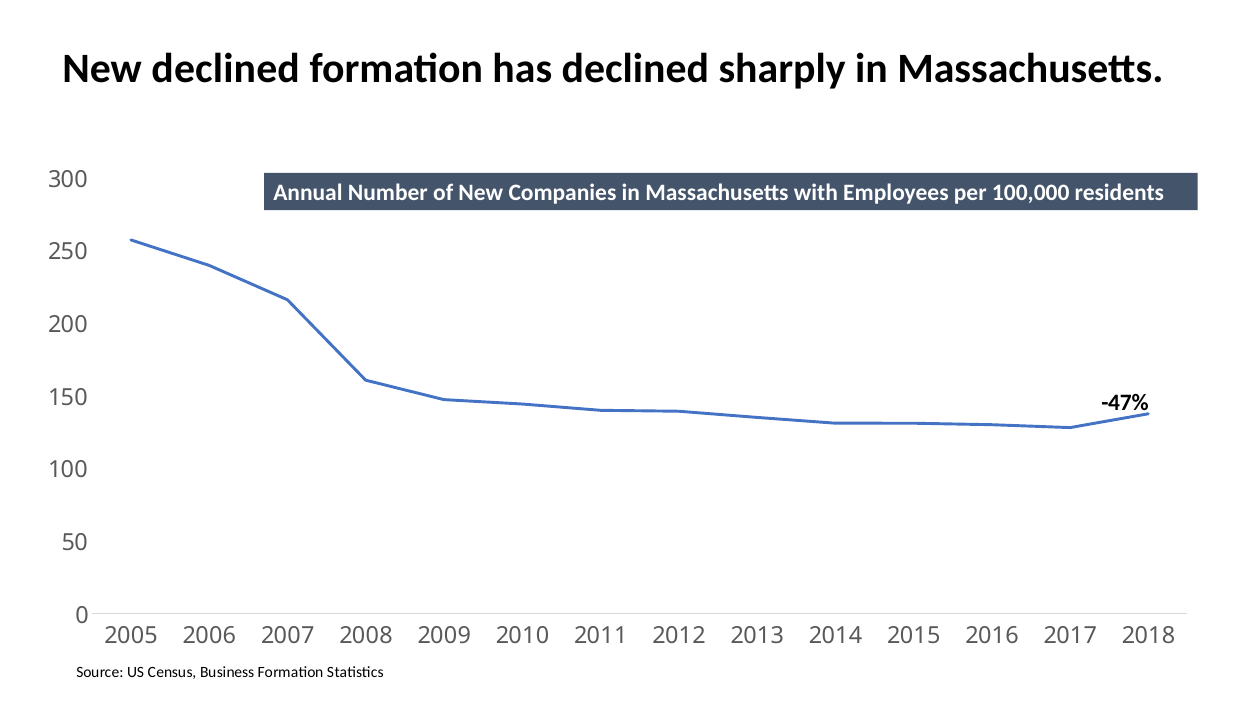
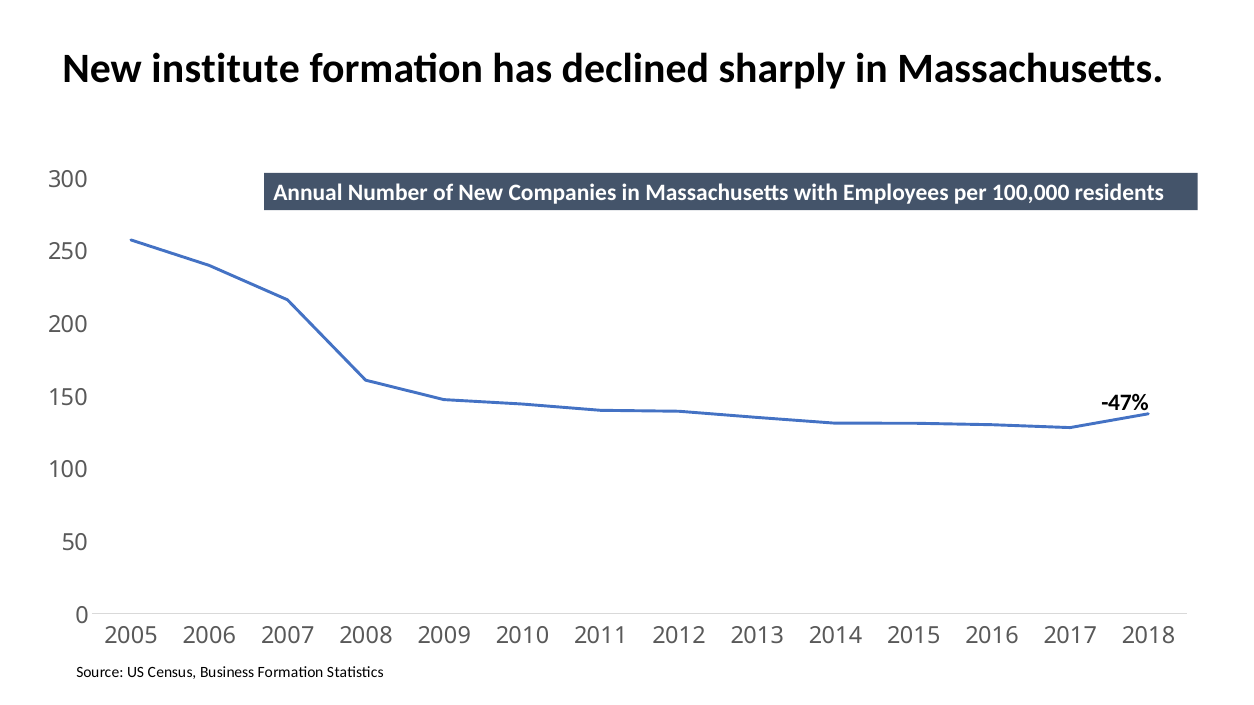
New declined: declined -> institute
